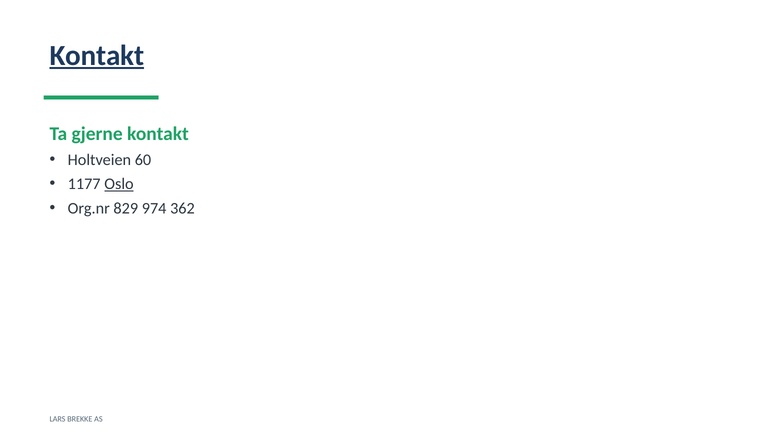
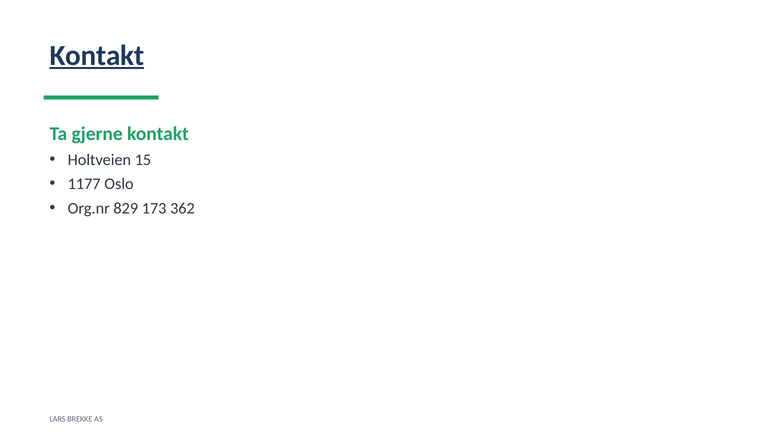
60: 60 -> 15
Oslo underline: present -> none
974: 974 -> 173
